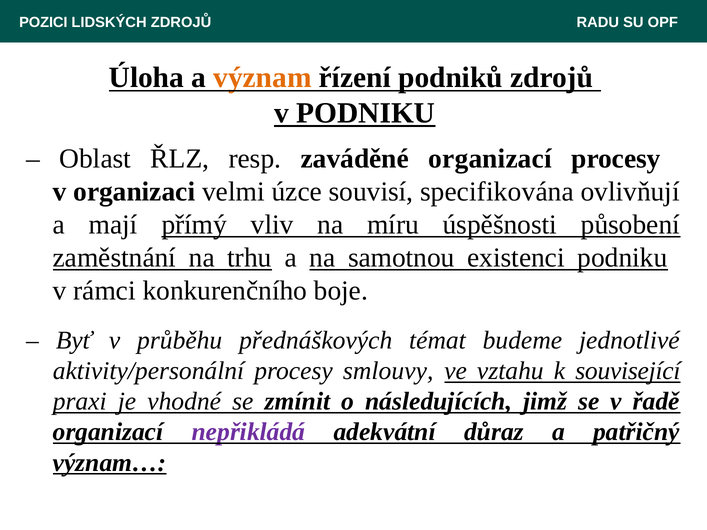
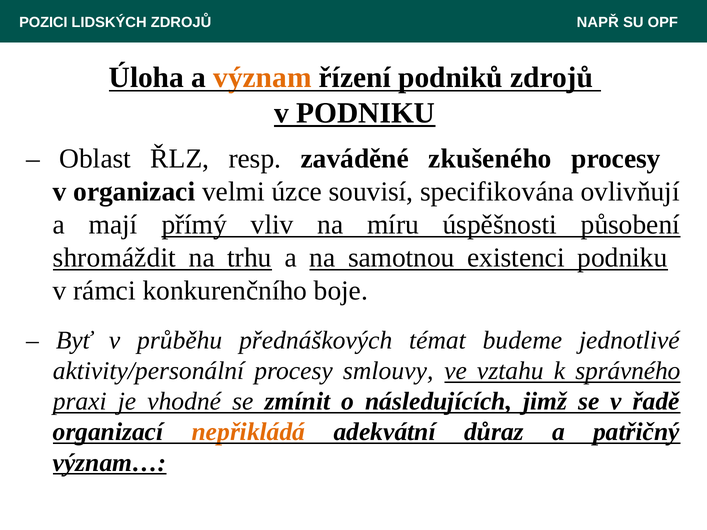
RADU: RADU -> NAPŘ
zaváděné organizací: organizací -> zkušeného
zaměstnání: zaměstnání -> shromáždit
související: související -> správného
nepřikládá colour: purple -> orange
